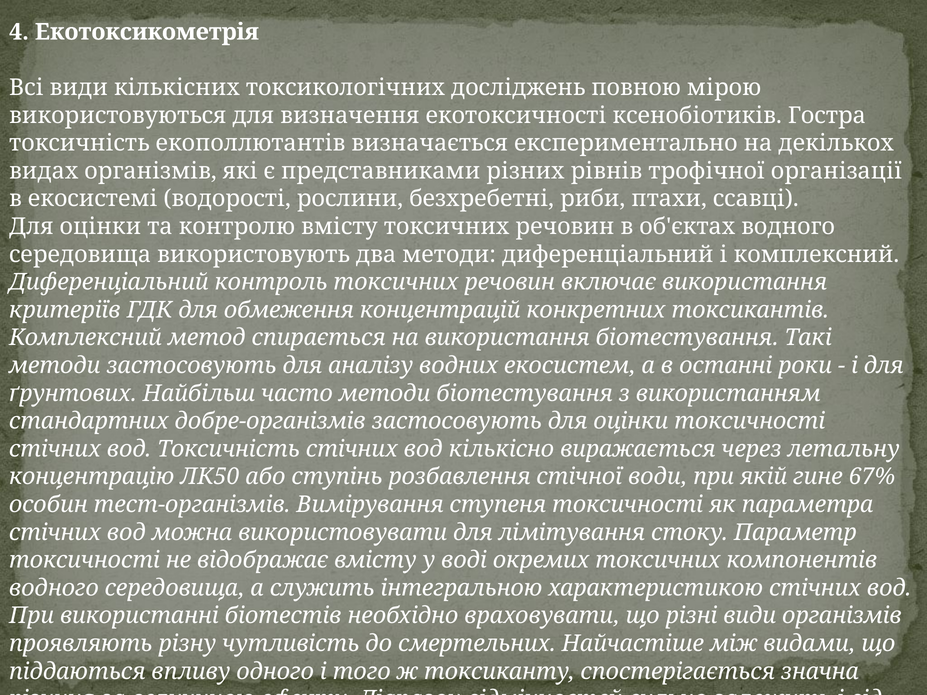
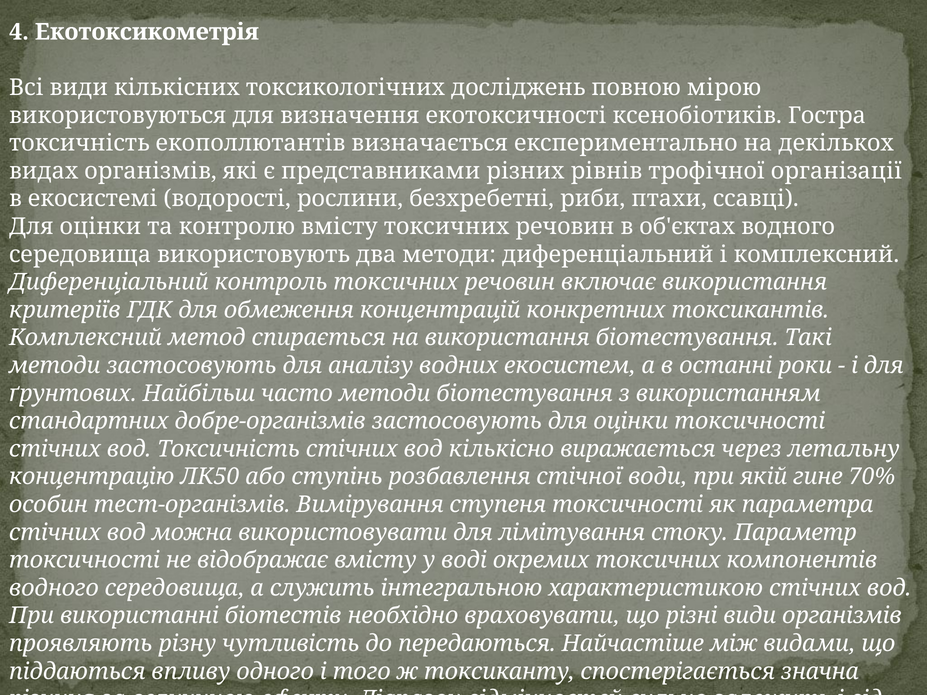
67%: 67% -> 70%
смертельних: смертельних -> передаються
